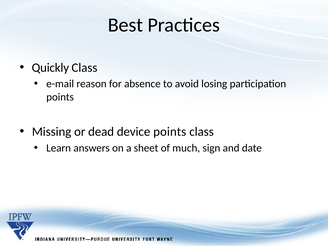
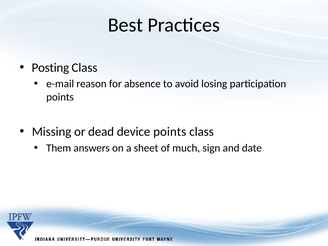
Quickly: Quickly -> Posting
Learn: Learn -> Them
